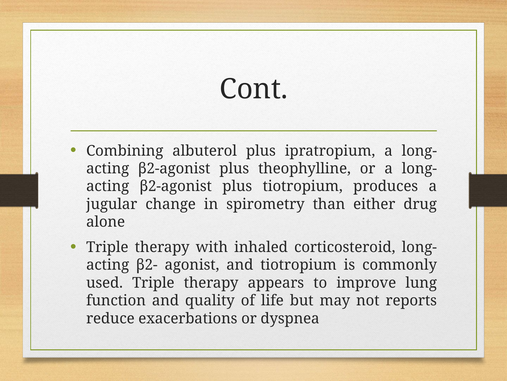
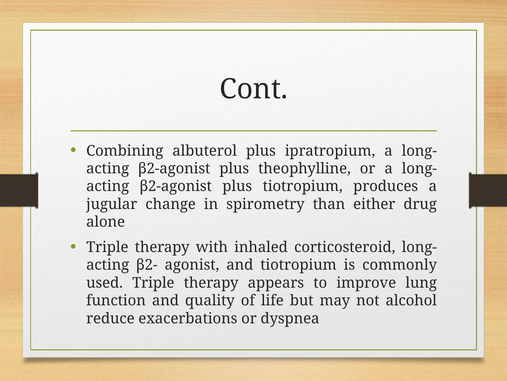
reports: reports -> alcohol
